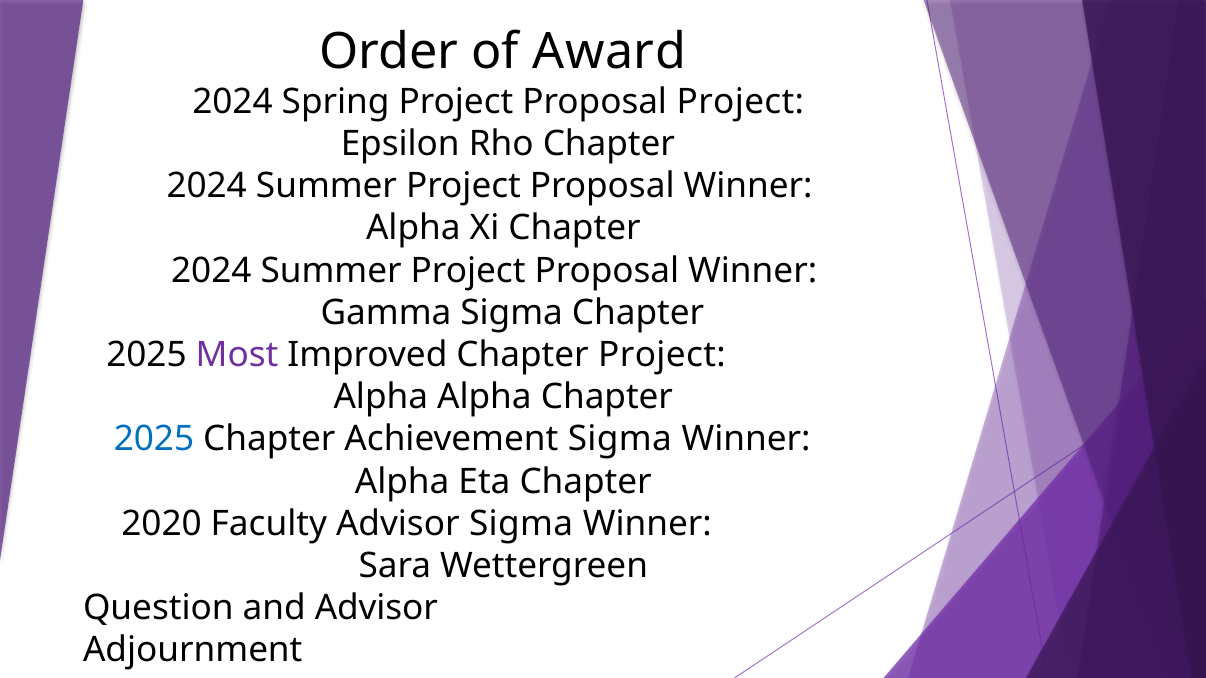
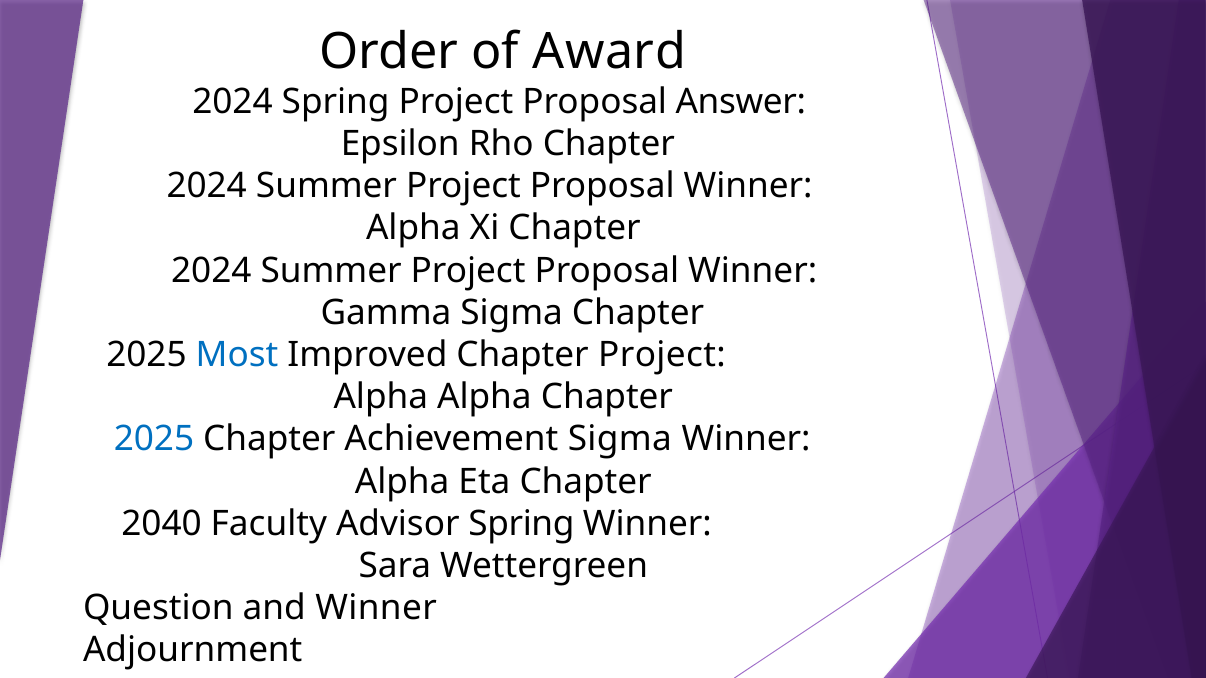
Proposal Project: Project -> Answer
Most colour: purple -> blue
2020: 2020 -> 2040
Advisor Sigma: Sigma -> Spring
and Advisor: Advisor -> Winner
